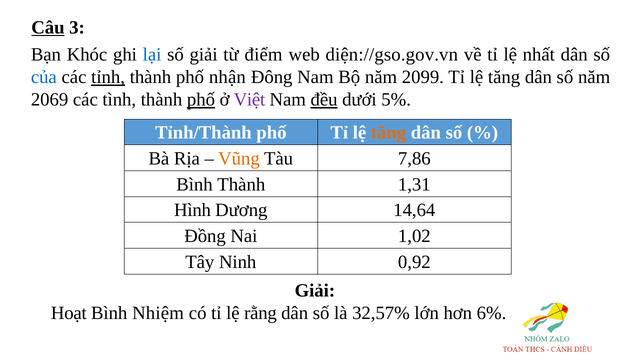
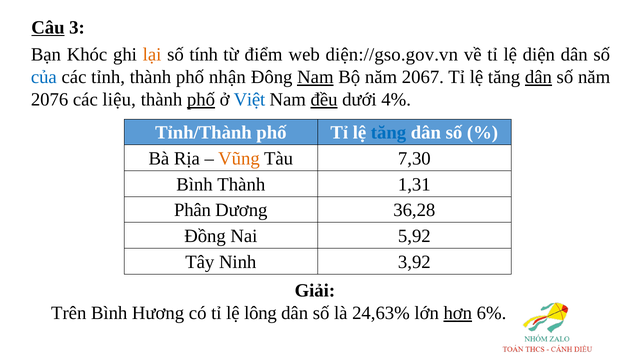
lại colour: blue -> orange
số giải: giải -> tính
nhất: nhất -> diện
tỉnh underline: present -> none
Nam at (315, 77) underline: none -> present
2099: 2099 -> 2067
dân at (538, 77) underline: none -> present
2069: 2069 -> 2076
tình: tình -> liệu
Việt colour: purple -> blue
5%: 5% -> 4%
tăng at (389, 133) colour: orange -> blue
7,86: 7,86 -> 7,30
Hình: Hình -> Phân
14,64: 14,64 -> 36,28
1,02: 1,02 -> 5,92
0,92: 0,92 -> 3,92
Hoạt: Hoạt -> Trên
Nhiệm: Nhiệm -> Hương
rằng: rằng -> lông
32,57%: 32,57% -> 24,63%
hơn underline: none -> present
